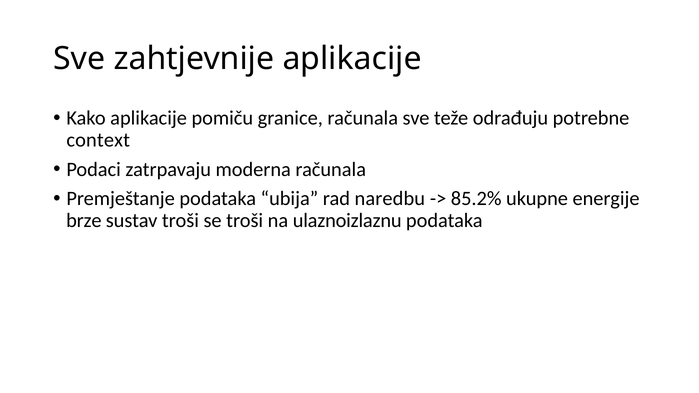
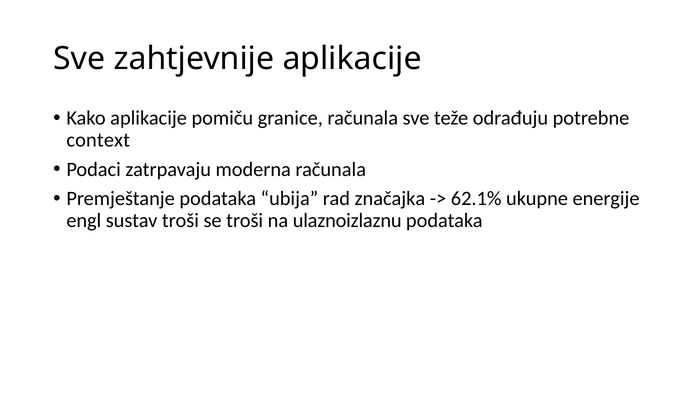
naredbu: naredbu -> značajka
85.2%: 85.2% -> 62.1%
brze: brze -> engl
